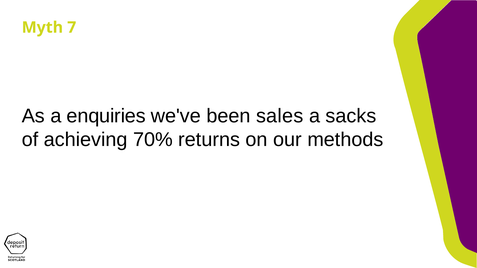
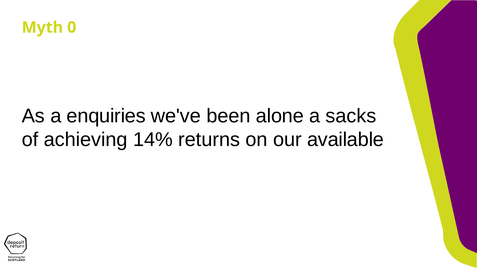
7: 7 -> 0
sales: sales -> alone
70%: 70% -> 14%
methods: methods -> available
